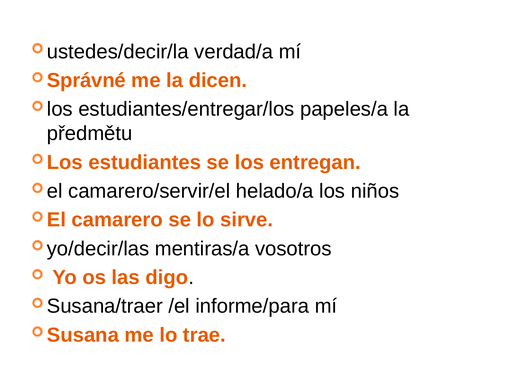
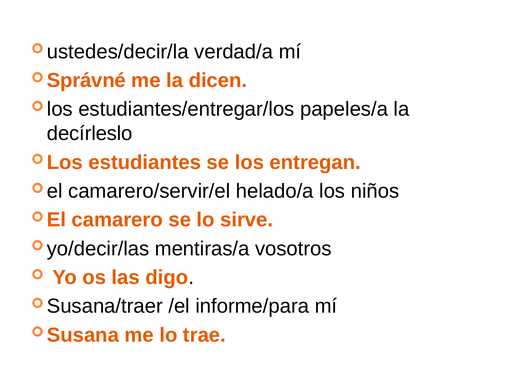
předmětu: předmětu -> decírleslo
